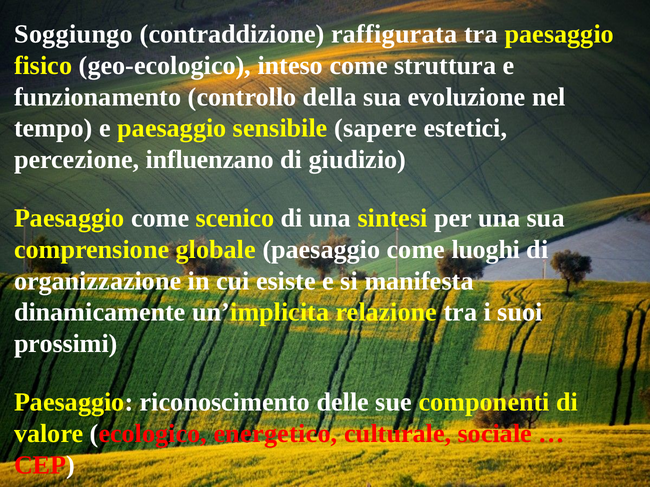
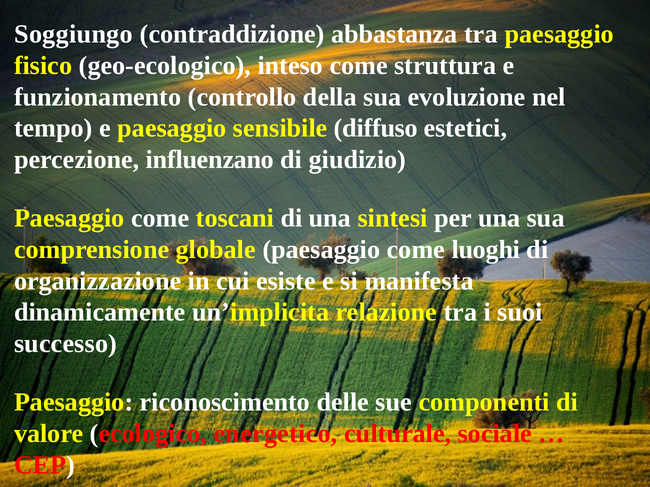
raffigurata: raffigurata -> abbastanza
sapere: sapere -> diffuso
scenico: scenico -> toscani
prossimi: prossimi -> successo
